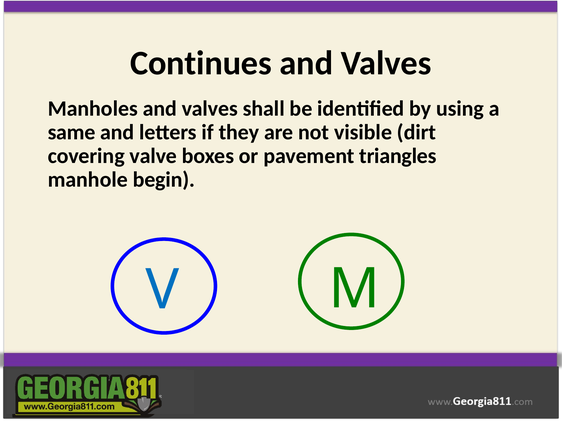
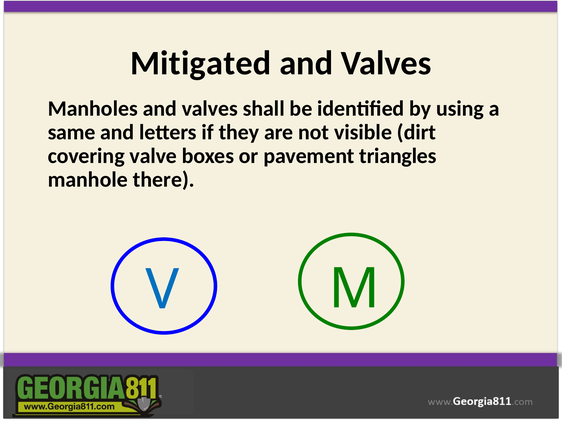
Continues: Continues -> Mitigated
begin: begin -> there
